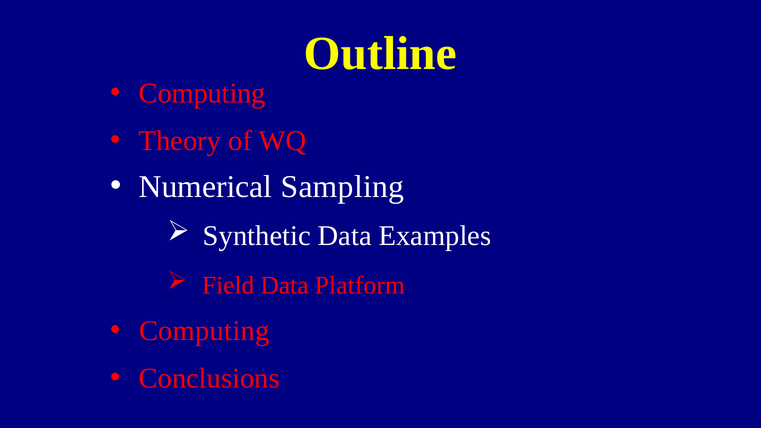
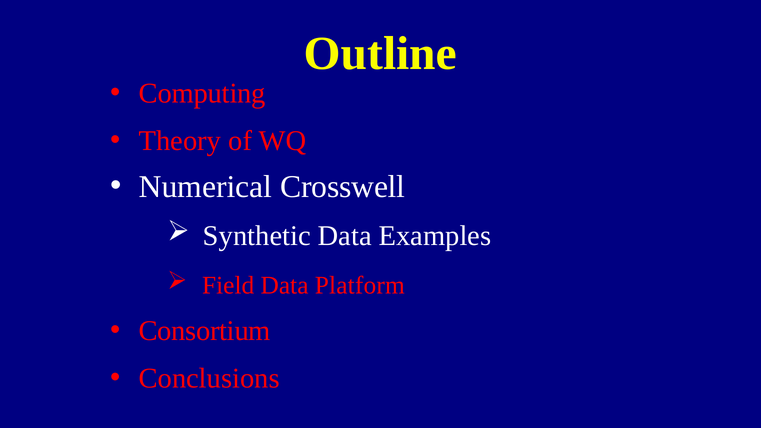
Sampling: Sampling -> Crosswell
Computing at (204, 331): Computing -> Consortium
